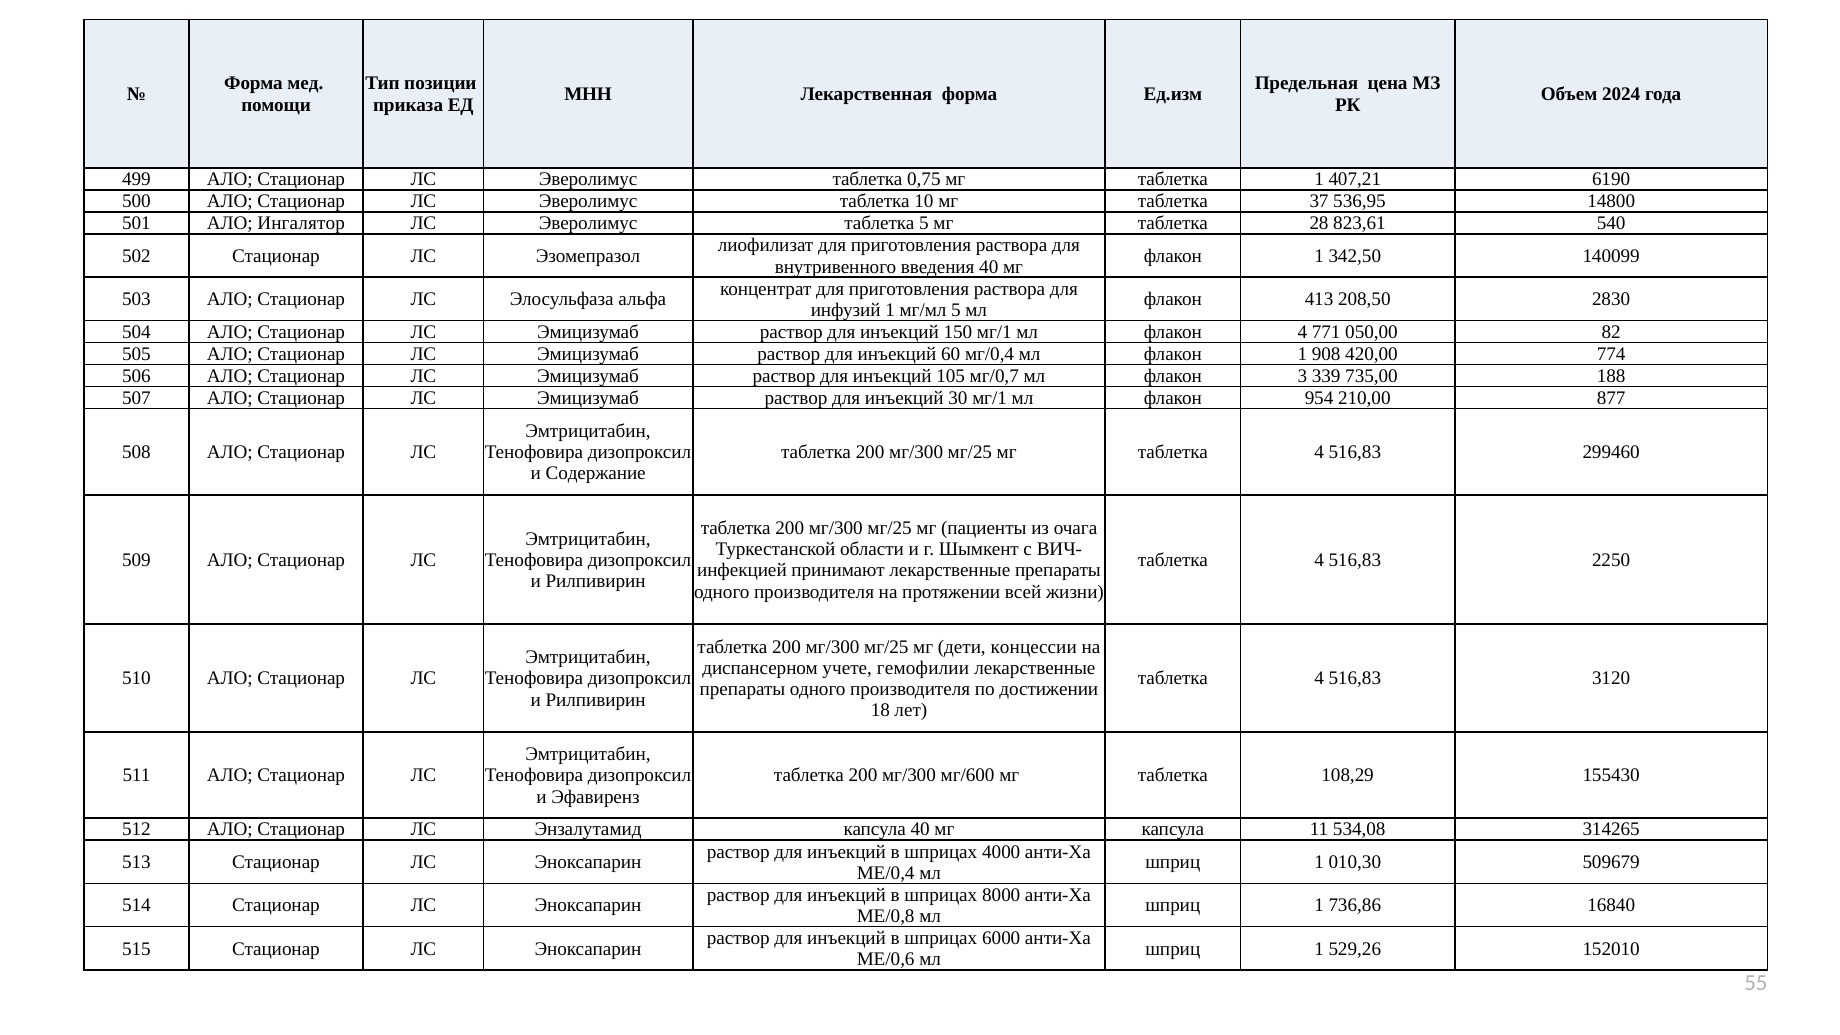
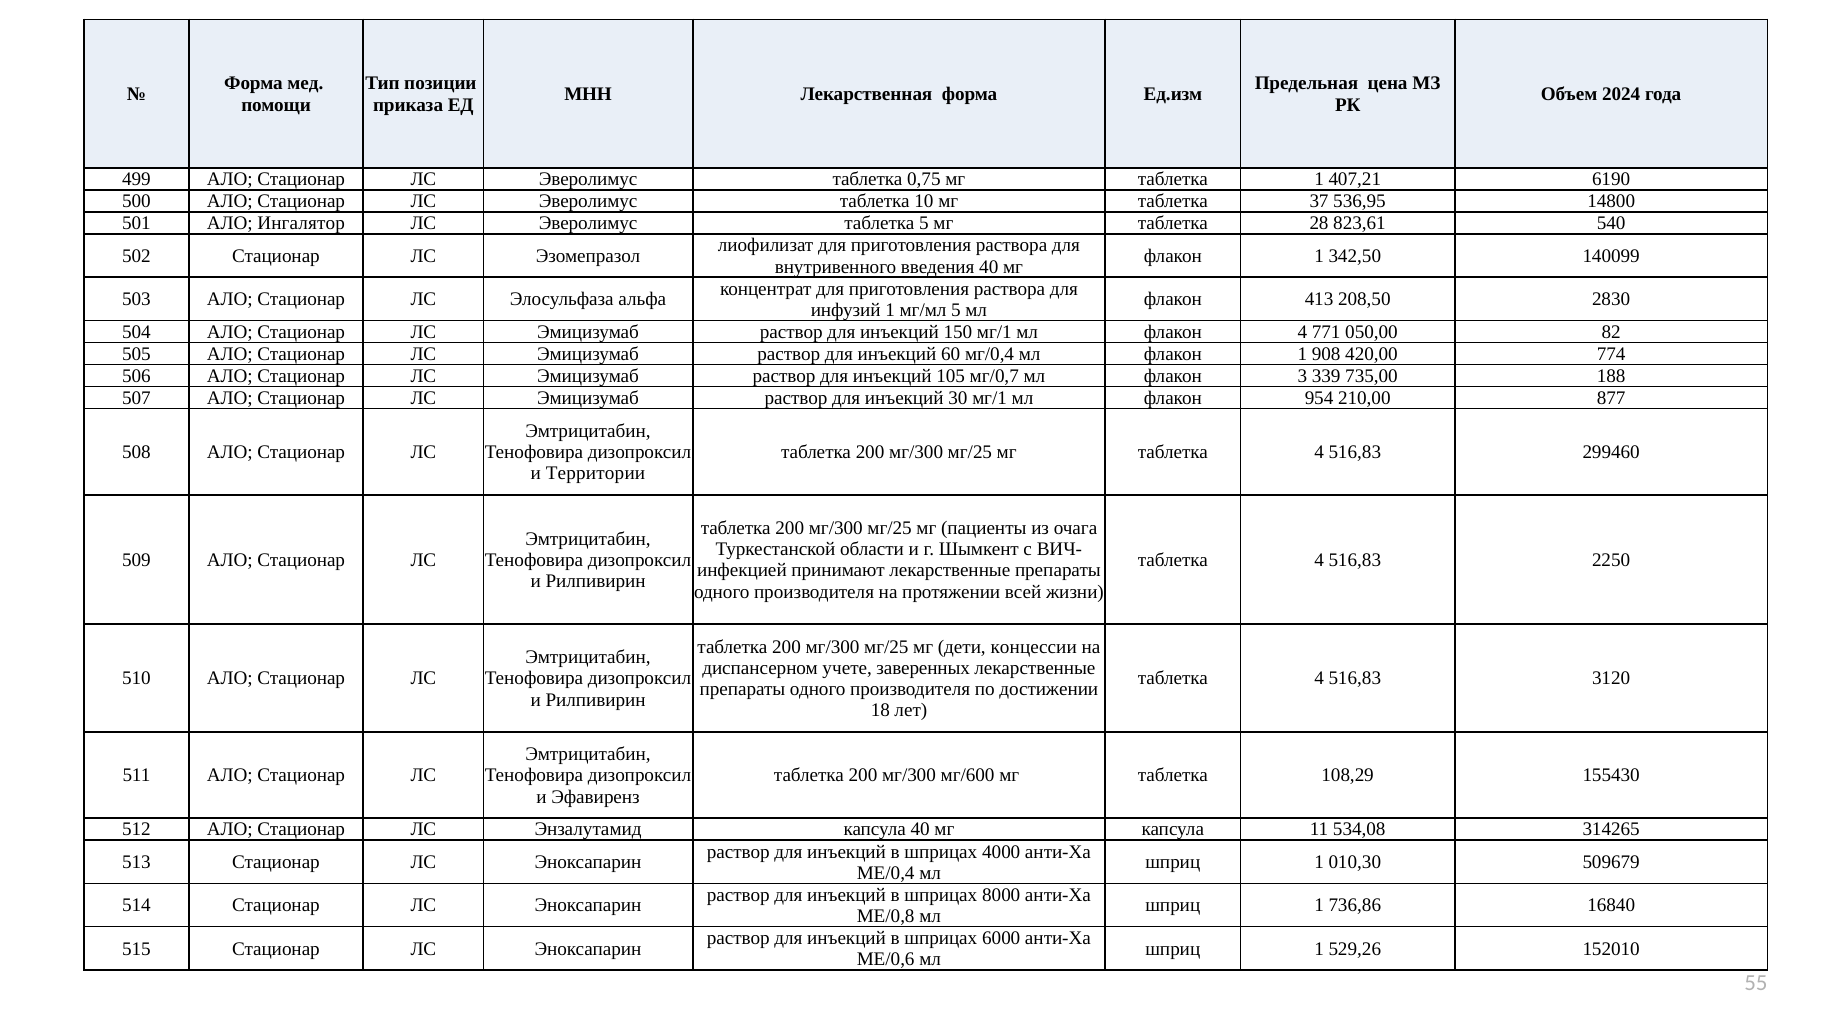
Содержание: Содержание -> Территории
гемофилии: гемофилии -> заверенных
